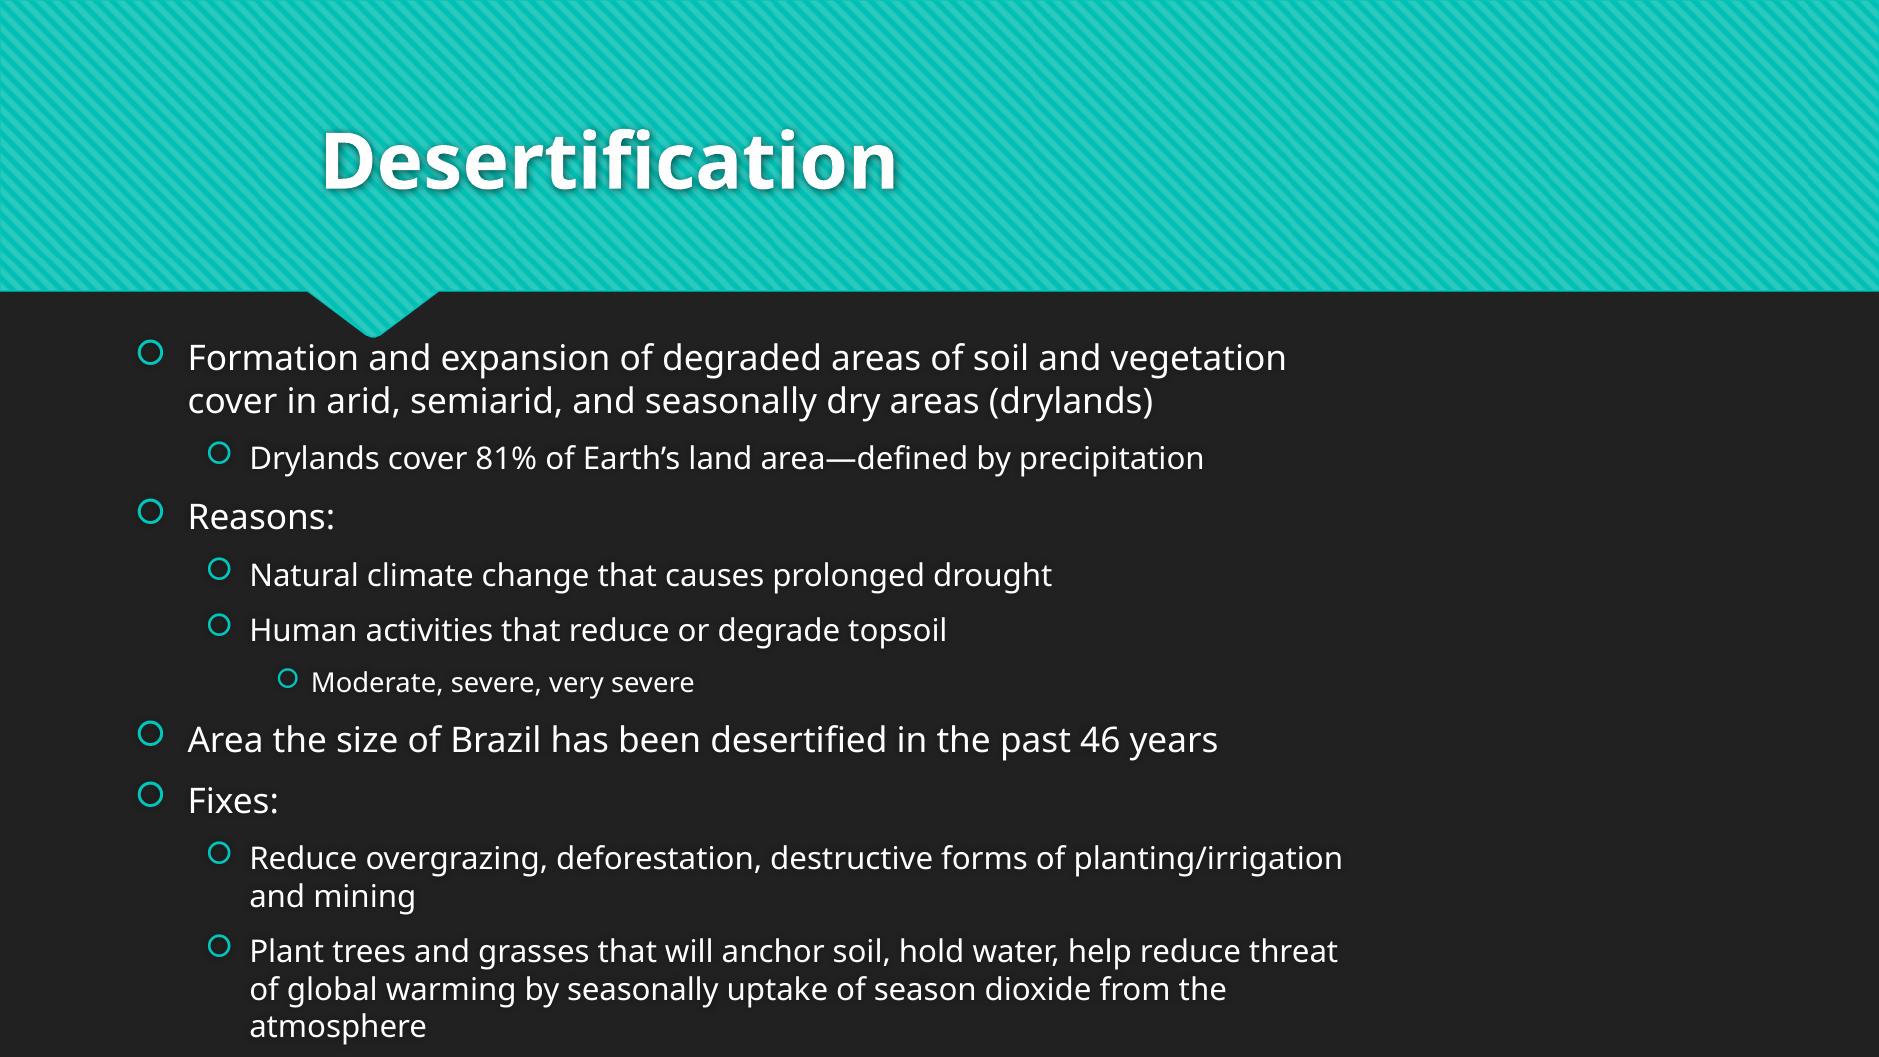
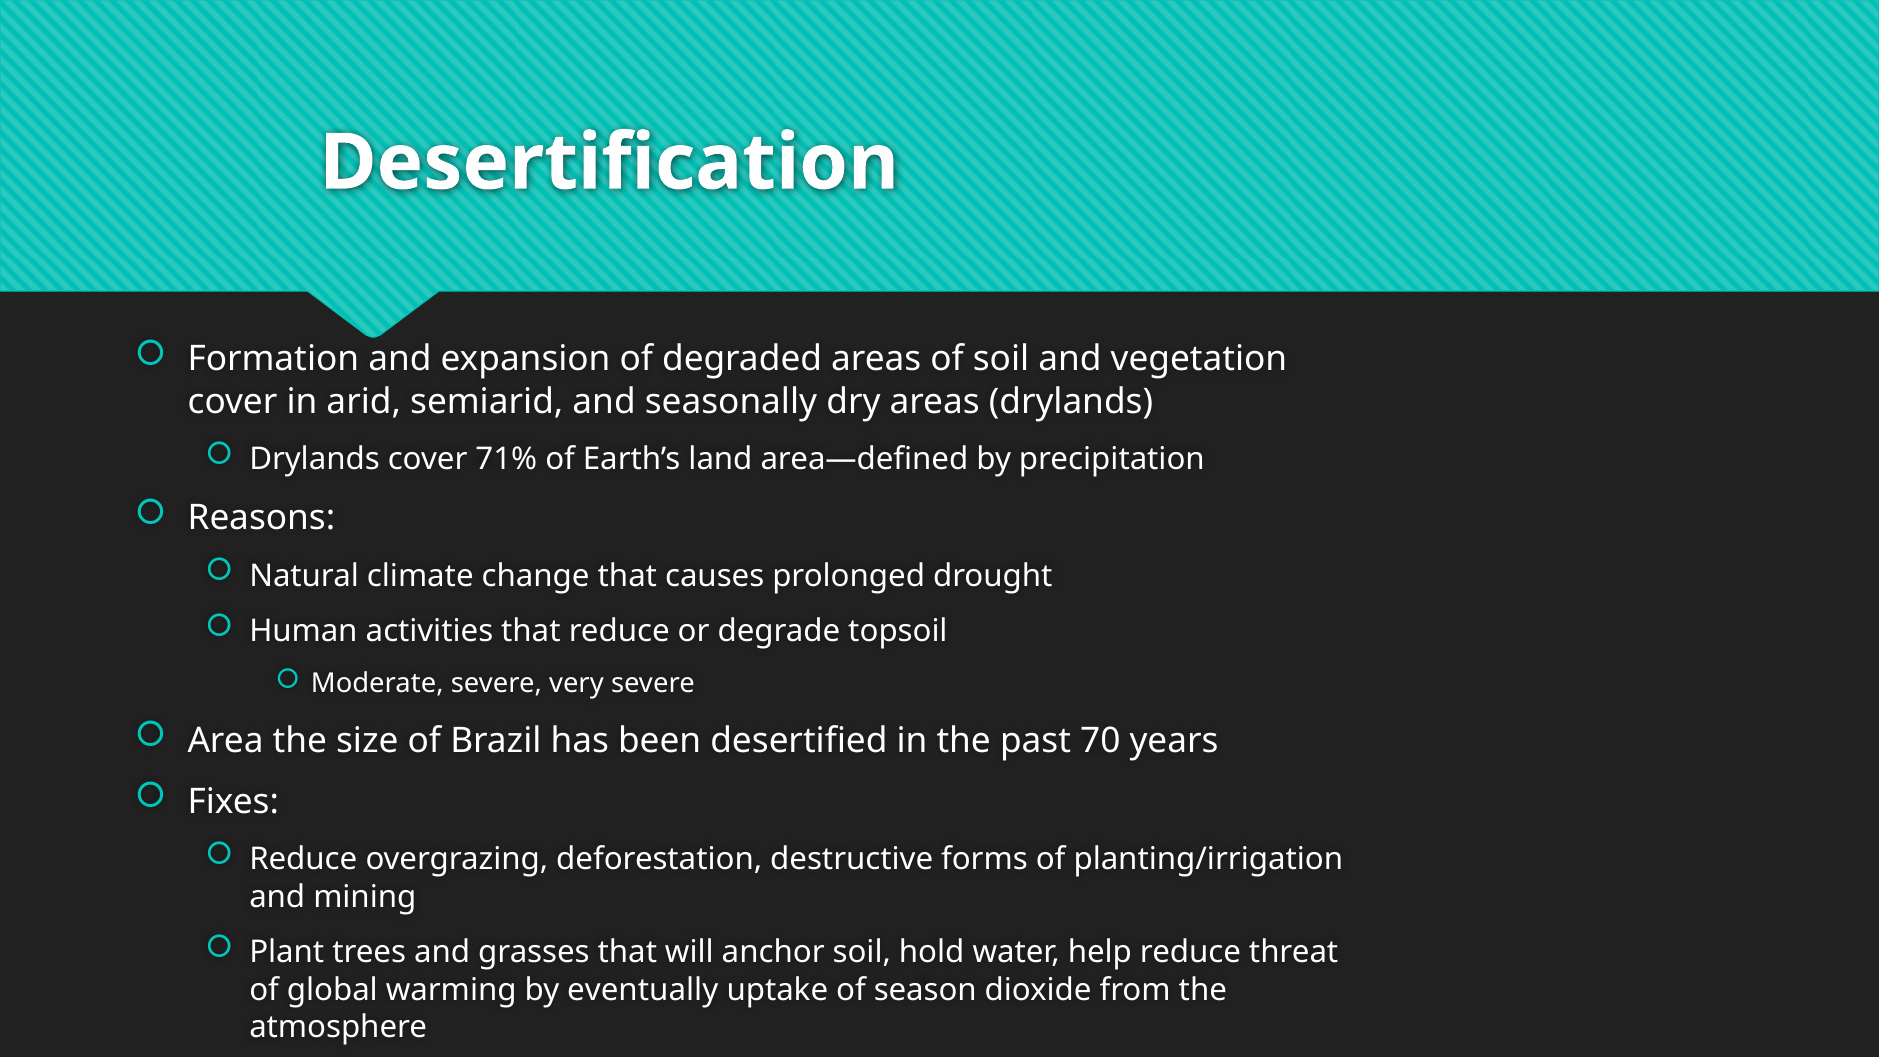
81%: 81% -> 71%
46: 46 -> 70
by seasonally: seasonally -> eventually
